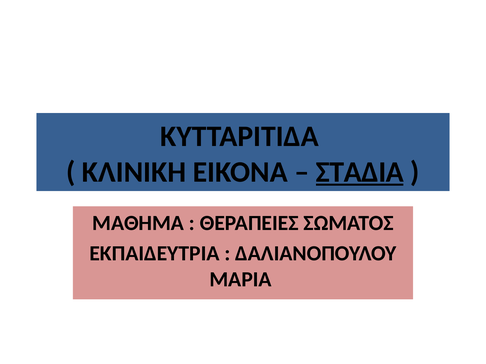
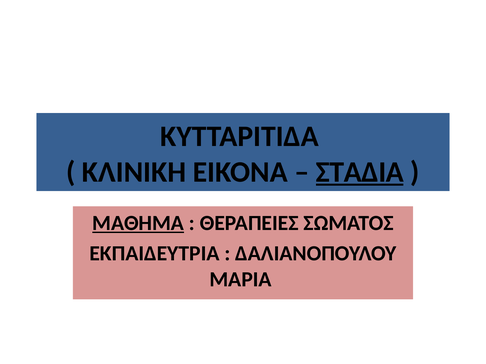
ΜΑΘΗΜΑ underline: none -> present
